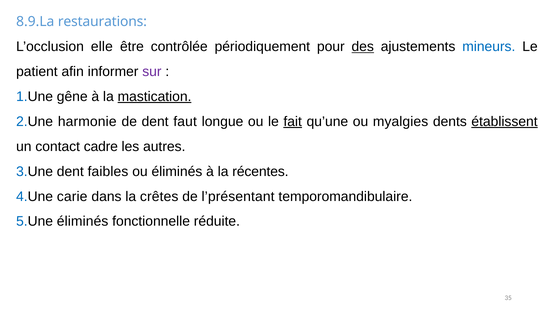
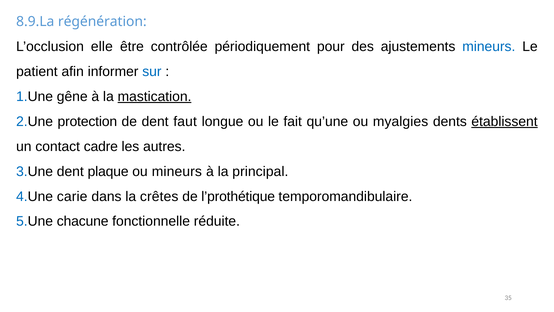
restaurations: restaurations -> régénération
des underline: present -> none
sur colour: purple -> blue
harmonie: harmonie -> protection
fait underline: present -> none
faibles: faibles -> plaque
ou éliminés: éliminés -> mineurs
récentes: récentes -> principal
l’présentant: l’présentant -> l’prothétique
éliminés at (83, 221): éliminés -> chacune
